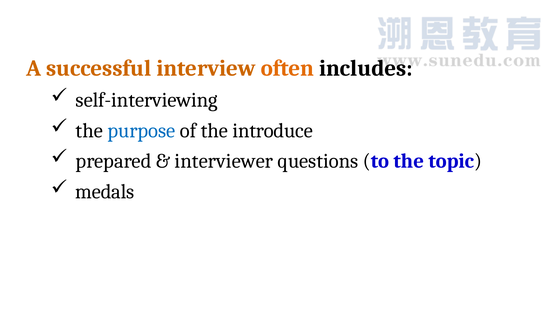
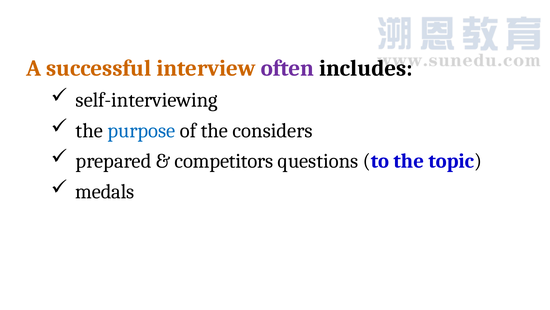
often colour: orange -> purple
introduce: introduce -> considers
interviewer: interviewer -> competitors
